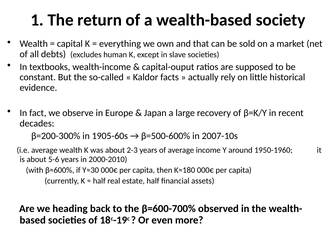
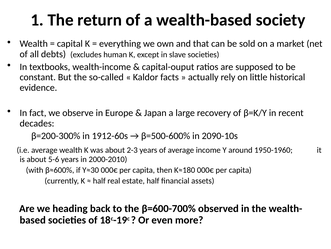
1905-60s: 1905-60s -> 1912-60s
2007-10s: 2007-10s -> 2090-10s
